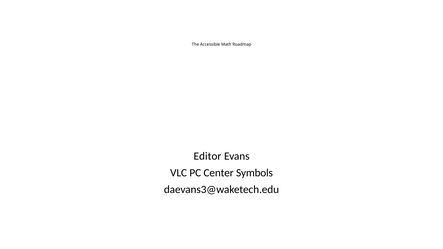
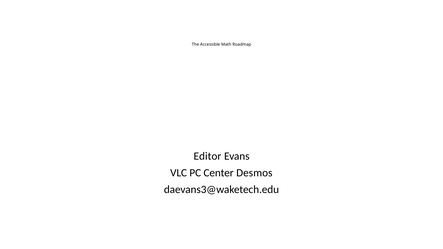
Symbols: Symbols -> Desmos
